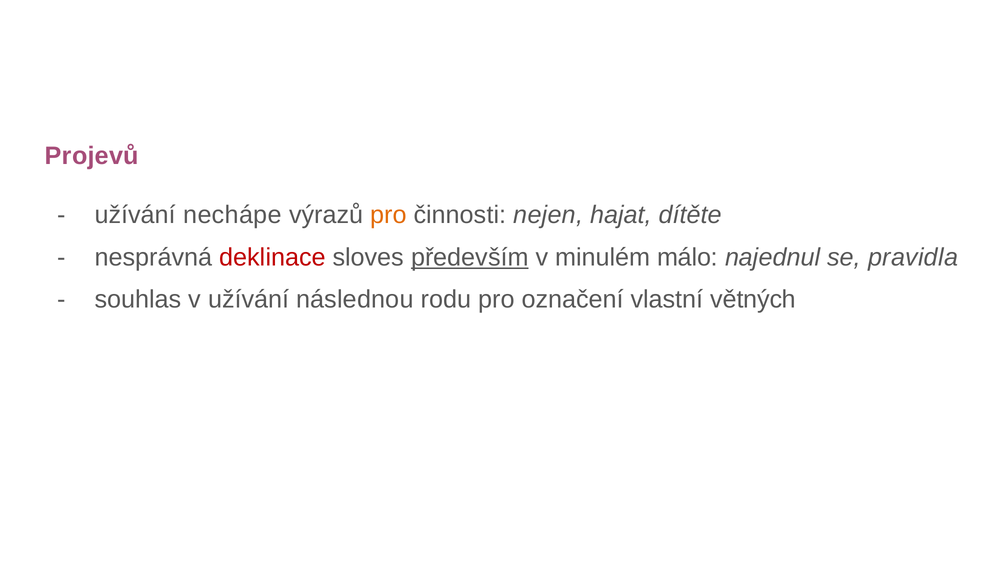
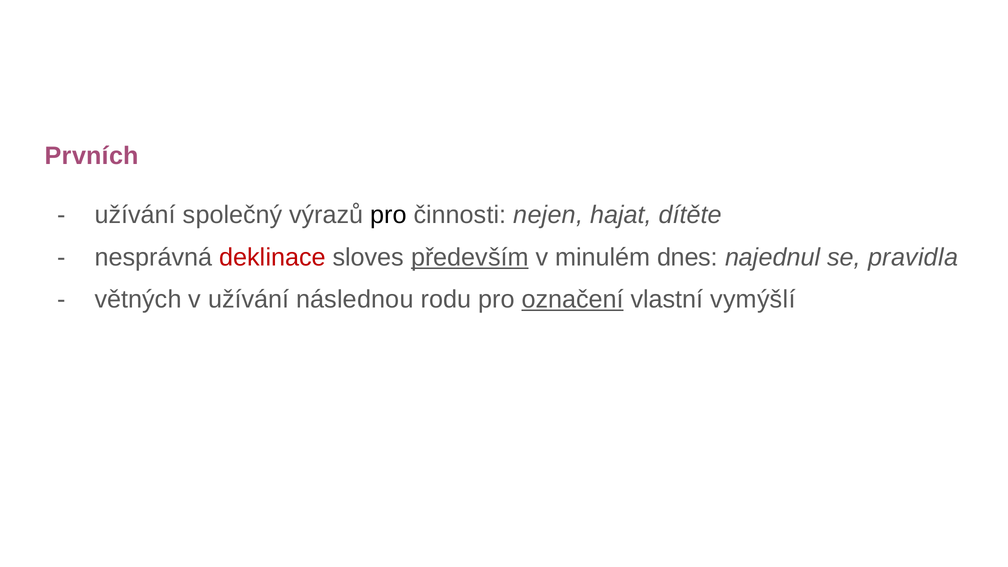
Projevů: Projevů -> Prvních
nechápe: nechápe -> společný
pro at (389, 215) colour: orange -> black
málo: málo -> dnes
souhlas: souhlas -> větných
označení underline: none -> present
větných: větných -> vymýšlí
